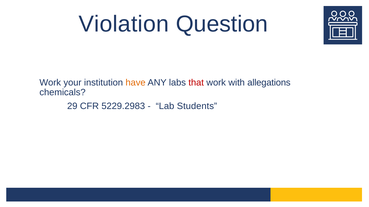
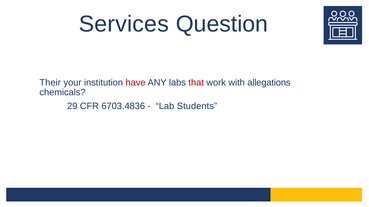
Violation: Violation -> Services
Work at (50, 83): Work -> Their
have colour: orange -> red
5229.2983: 5229.2983 -> 6703.4836
